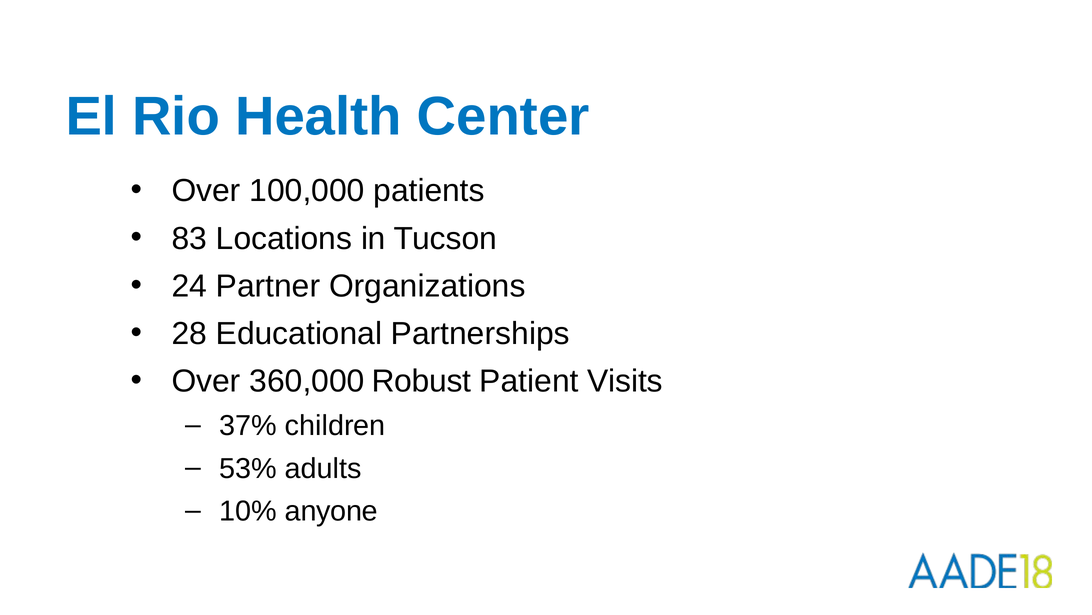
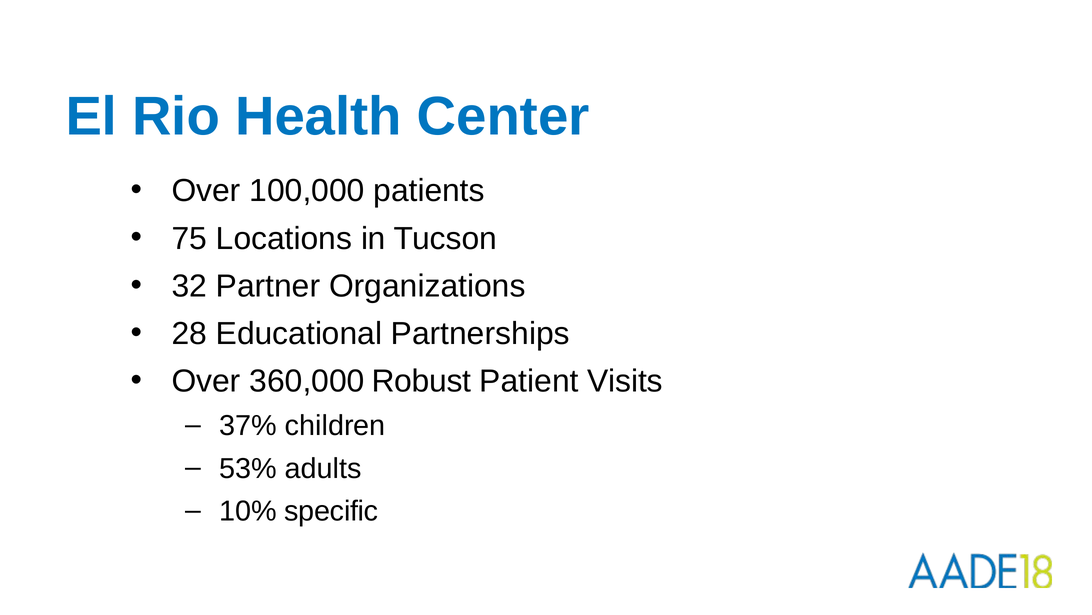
83: 83 -> 75
24: 24 -> 32
anyone: anyone -> specific
